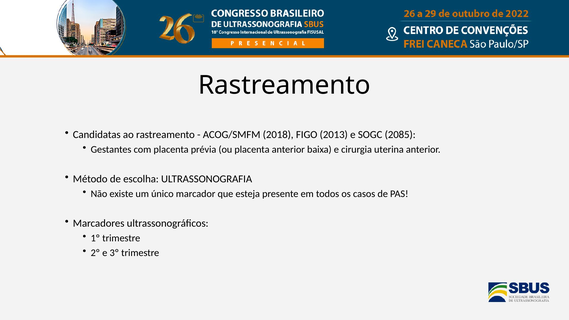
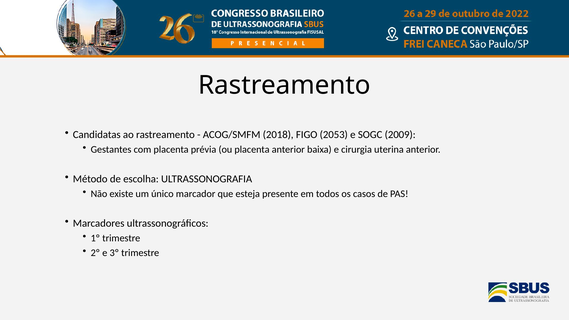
2013: 2013 -> 2053
2085: 2085 -> 2009
